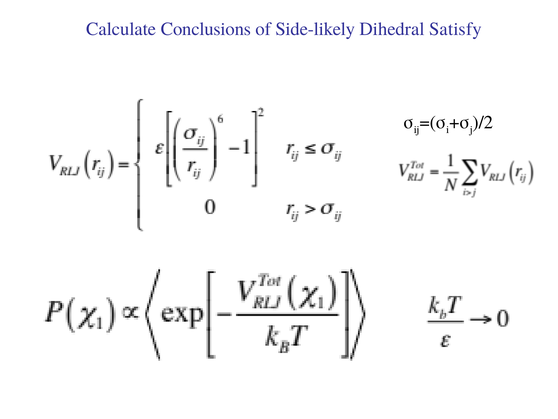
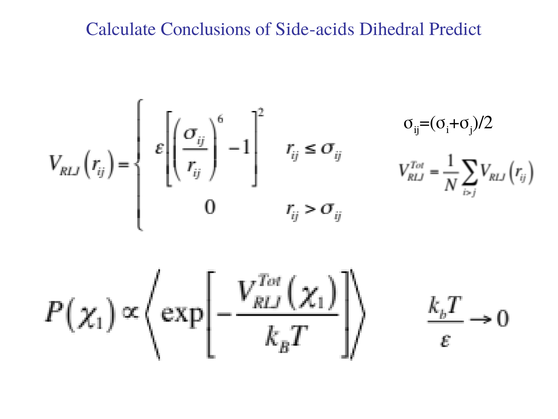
Side-likely: Side-likely -> Side-acids
Satisfy: Satisfy -> Predict
